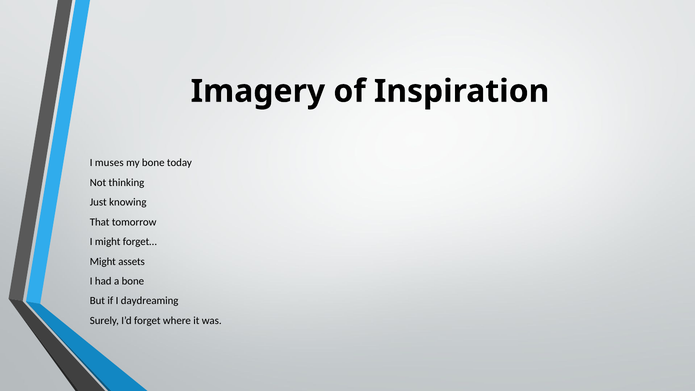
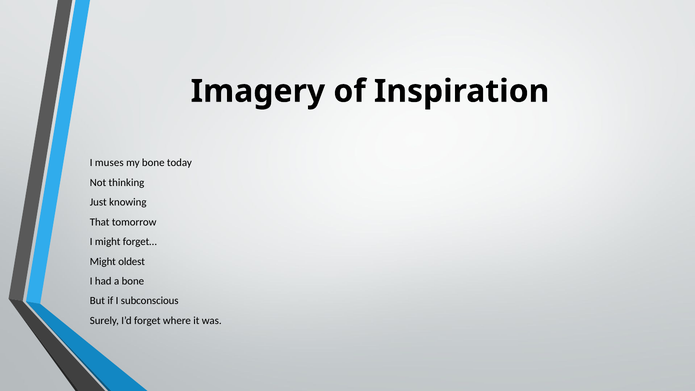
assets: assets -> oldest
daydreaming: daydreaming -> subconscious
